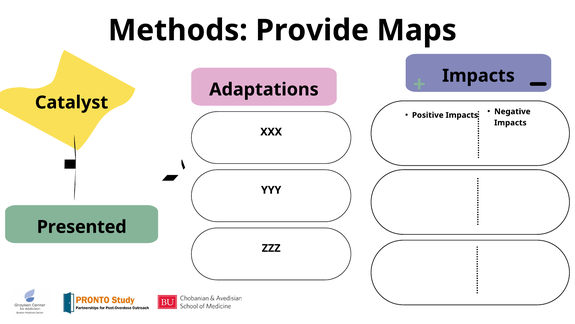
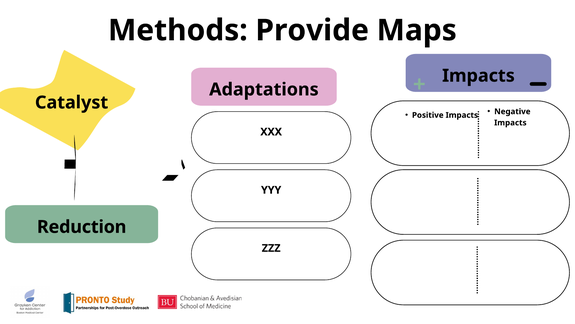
Presented: Presented -> Reduction
